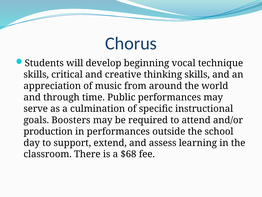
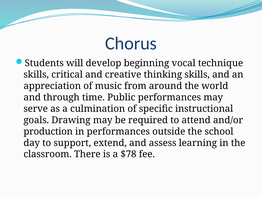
Boosters: Boosters -> Drawing
$68: $68 -> $78
